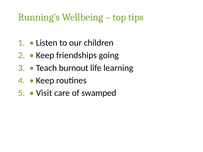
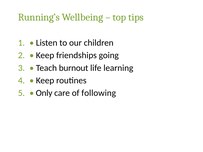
Visit: Visit -> Only
swamped: swamped -> following
